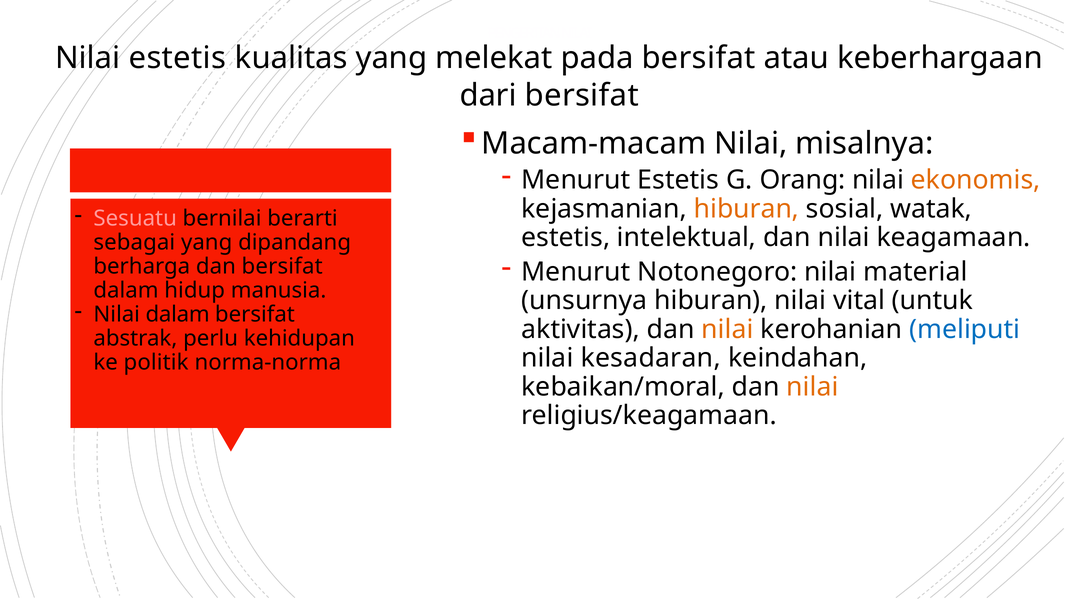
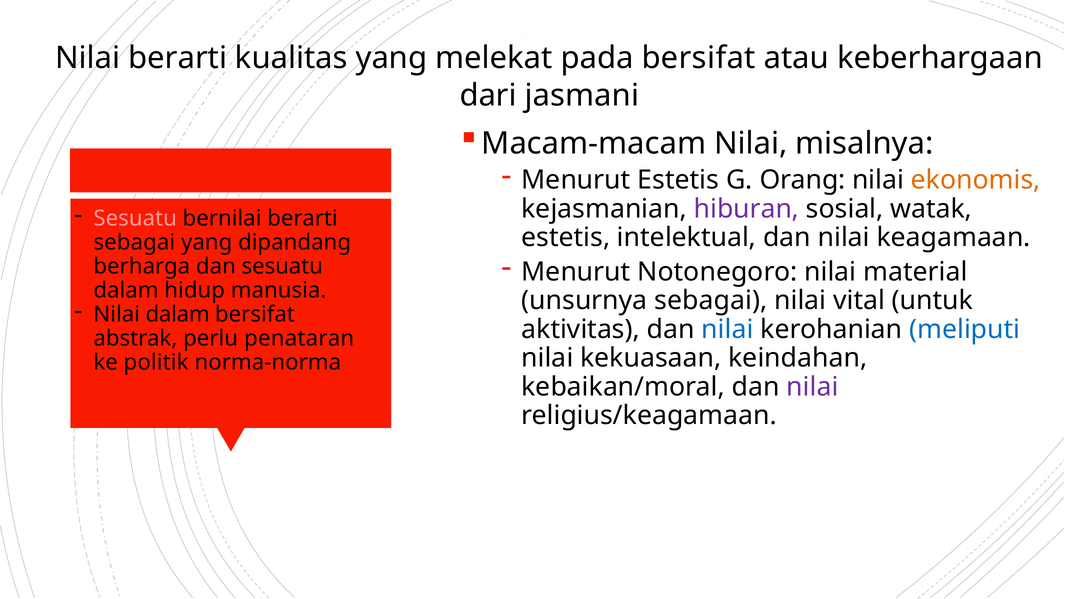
Nilai estetis: estetis -> berarti
dari bersifat: bersifat -> jasmani
hiburan at (746, 209) colour: orange -> purple
dan bersifat: bersifat -> sesuatu
unsurnya hiburan: hiburan -> sebagai
nilai at (727, 330) colour: orange -> blue
kehidupan: kehidupan -> penataran
kesadaran: kesadaran -> kekuasaan
nilai at (812, 387) colour: orange -> purple
